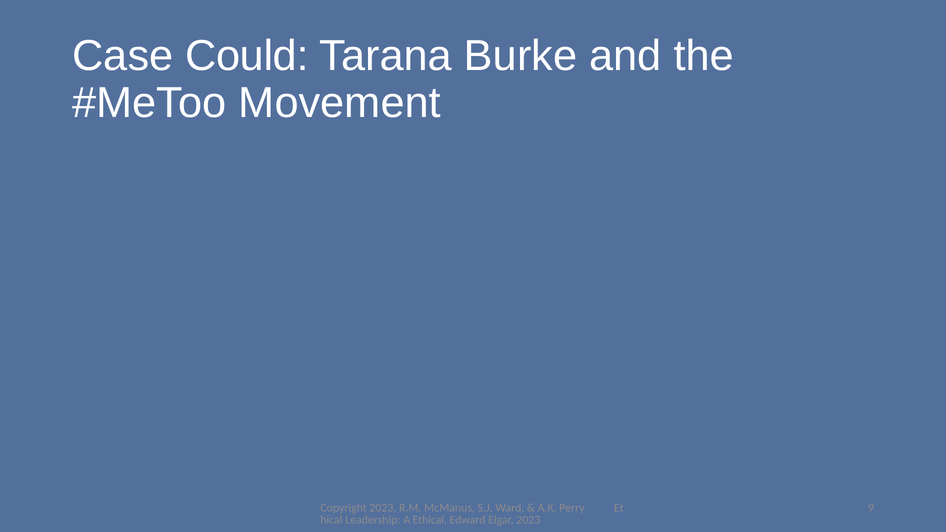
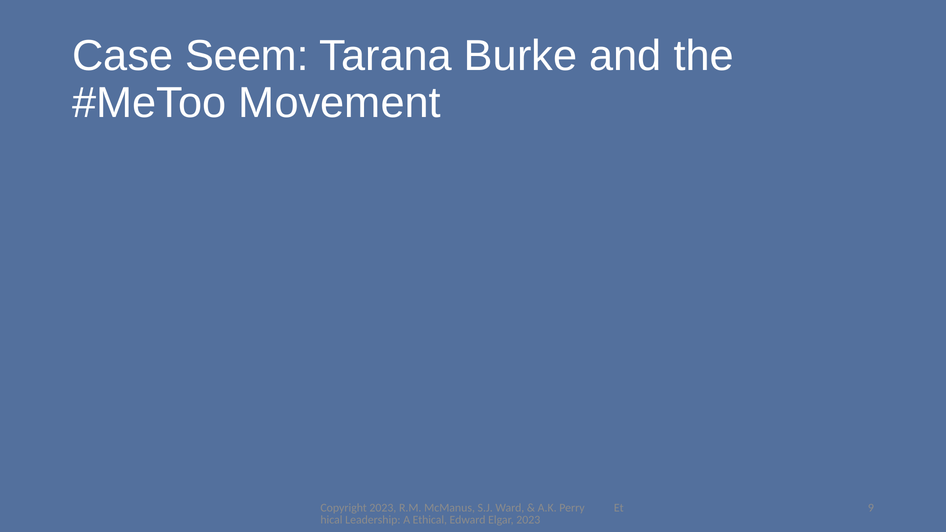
Could: Could -> Seem
